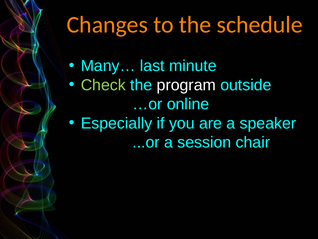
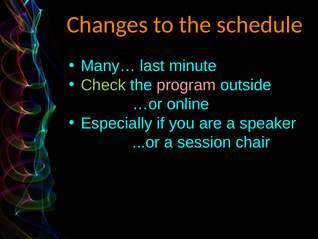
program colour: white -> pink
